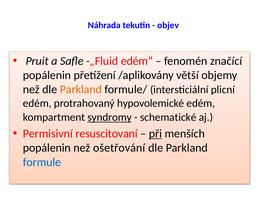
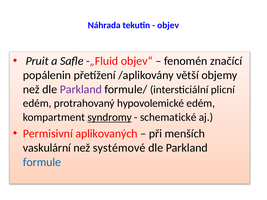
edém“: edém“ -> objev“
Parkland at (81, 90) colour: orange -> purple
resuscitovaní: resuscitovaní -> aplikovaných
při underline: present -> none
popálenin at (47, 148): popálenin -> vaskulární
ošetřování: ošetřování -> systémové
